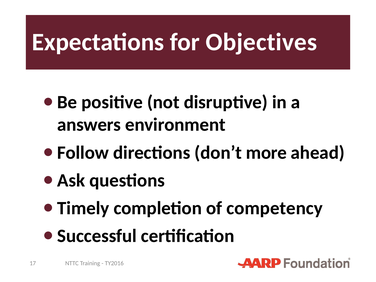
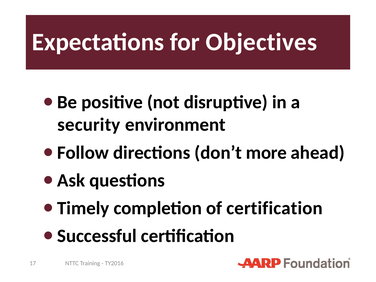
answers: answers -> security
of competency: competency -> certification
